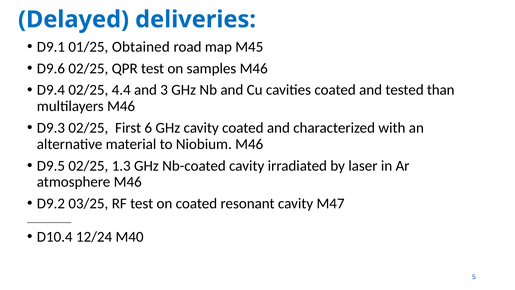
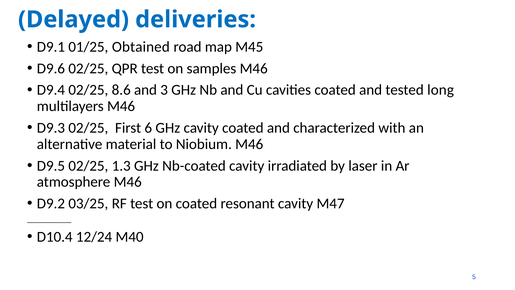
4.4: 4.4 -> 8.6
than: than -> long
